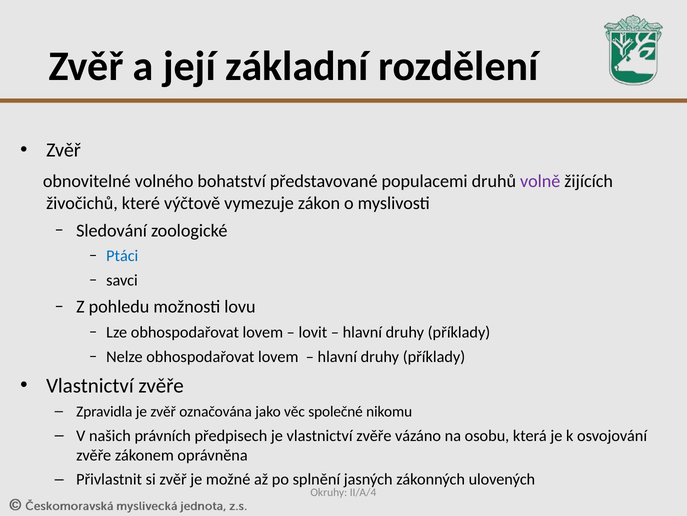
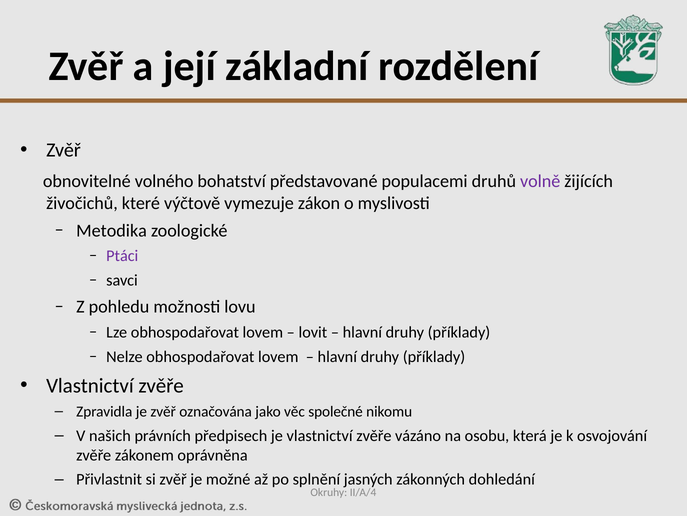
Sledování: Sledování -> Metodika
Ptáci colour: blue -> purple
ulovených: ulovených -> dohledání
